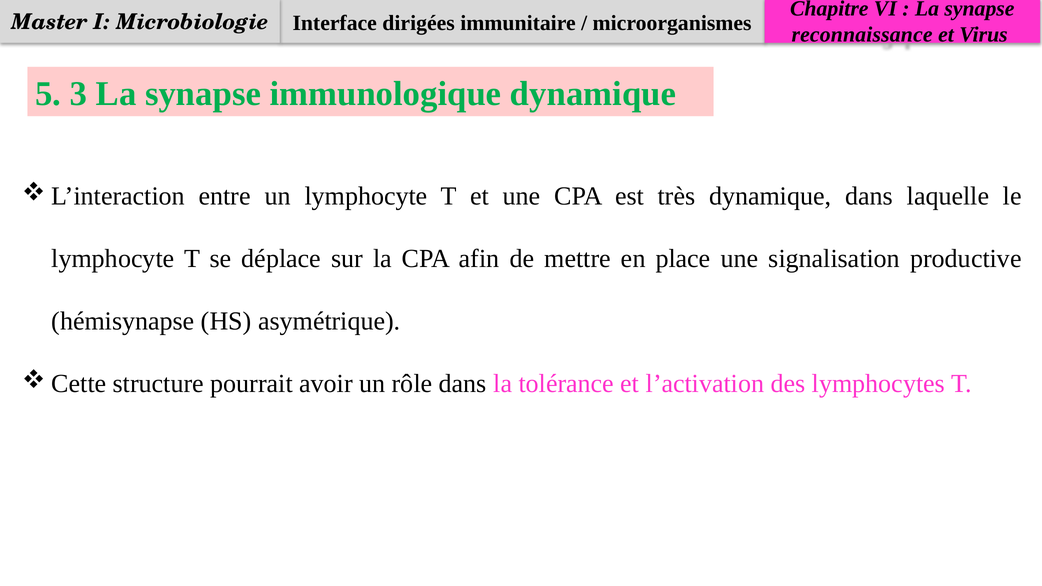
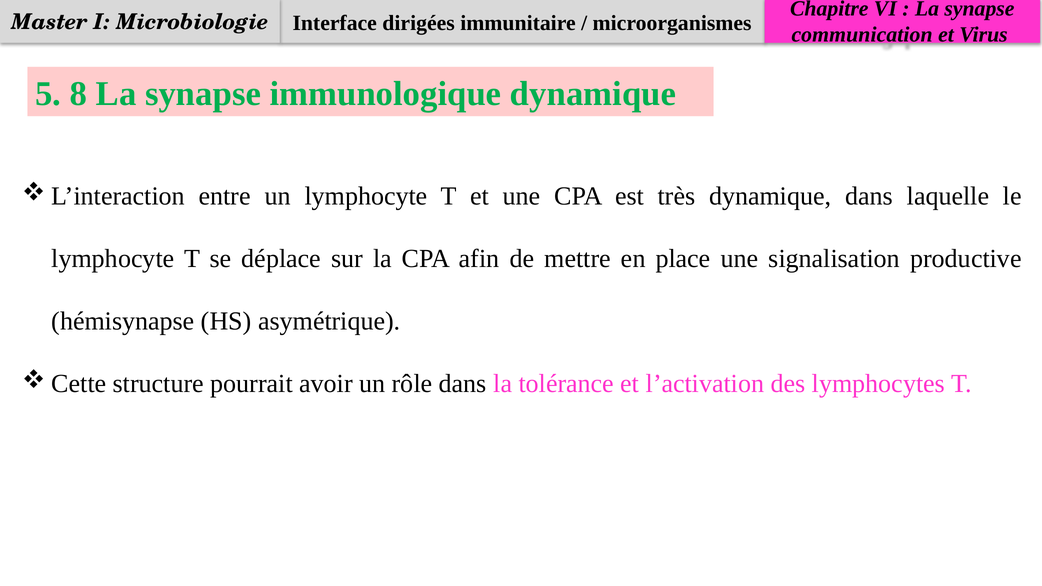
reconnaissance: reconnaissance -> communication
3: 3 -> 8
